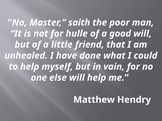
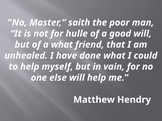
a little: little -> what
